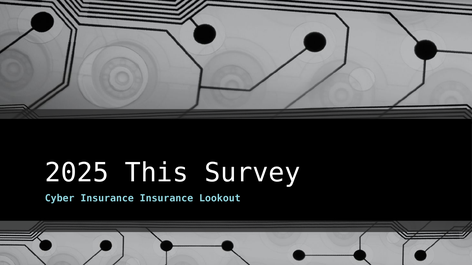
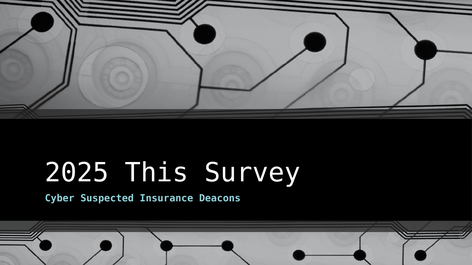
Cyber Insurance: Insurance -> Suspected
Lookout: Lookout -> Deacons
